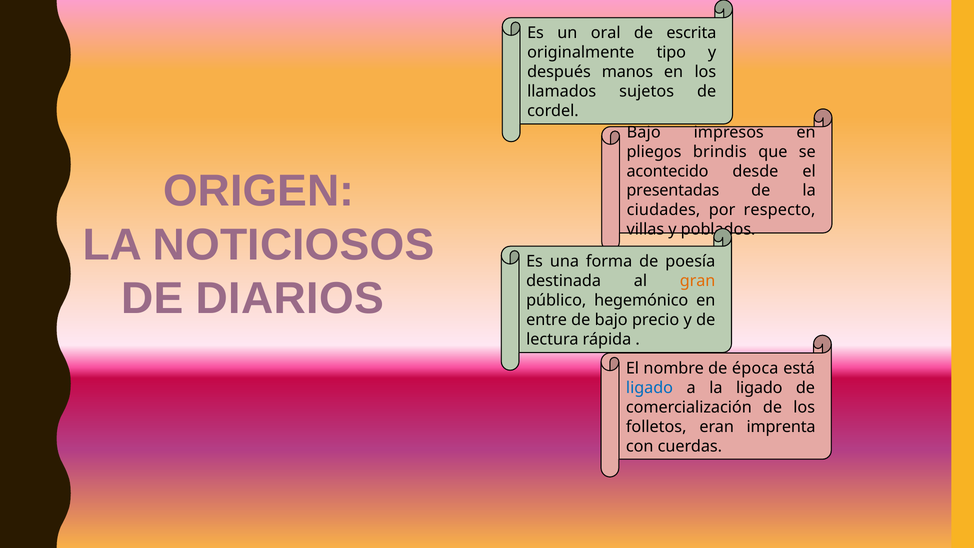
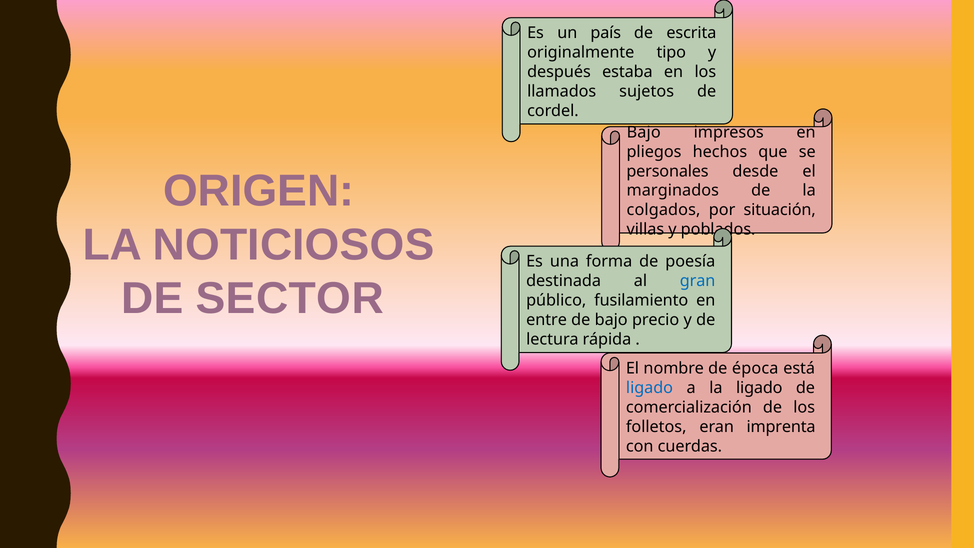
oral: oral -> país
manos: manos -> estaba
brindis: brindis -> hechos
acontecido: acontecido -> personales
presentadas: presentadas -> marginados
ciudades: ciudades -> colgados
respecto: respecto -> situación
gran colour: orange -> blue
DIARIOS: DIARIOS -> SECTOR
hegemónico: hegemónico -> fusilamiento
